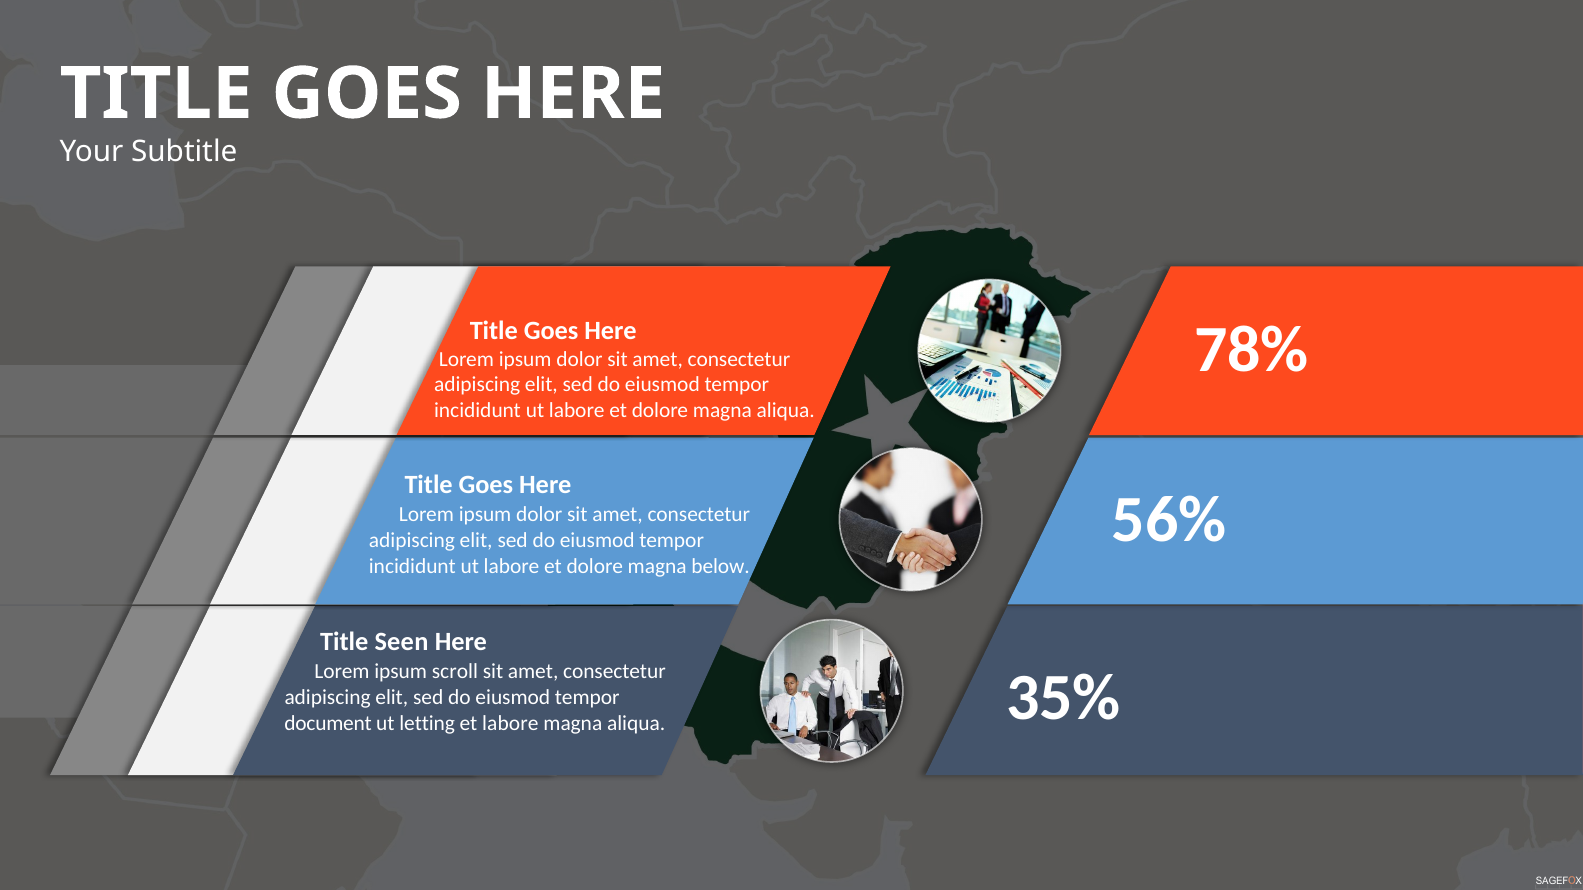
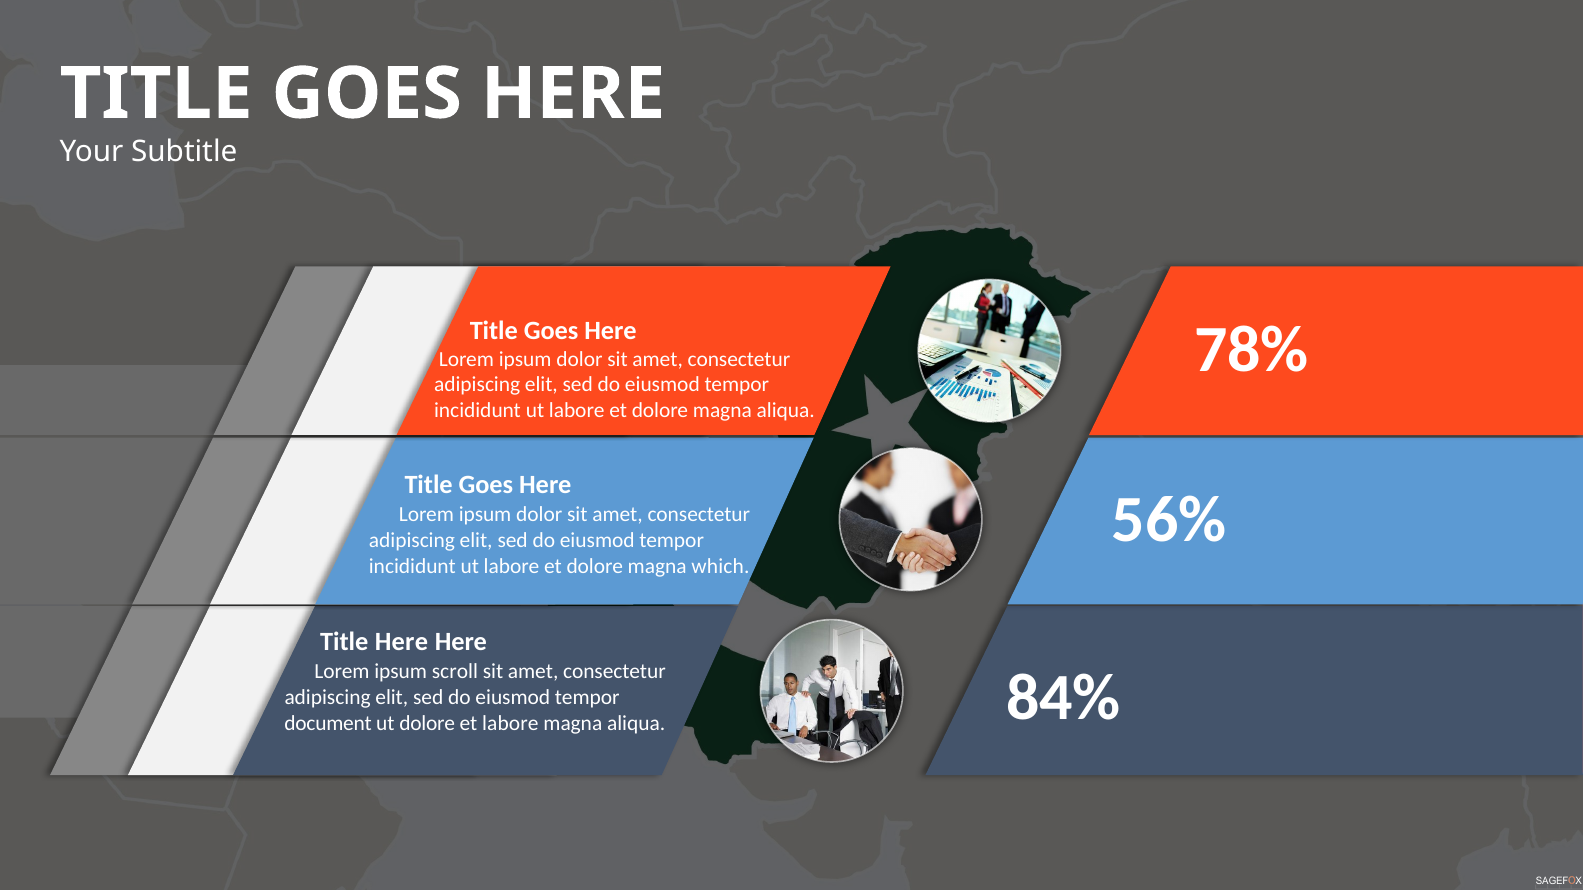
below: below -> which
Title Seen: Seen -> Here
35%: 35% -> 84%
ut letting: letting -> dolore
